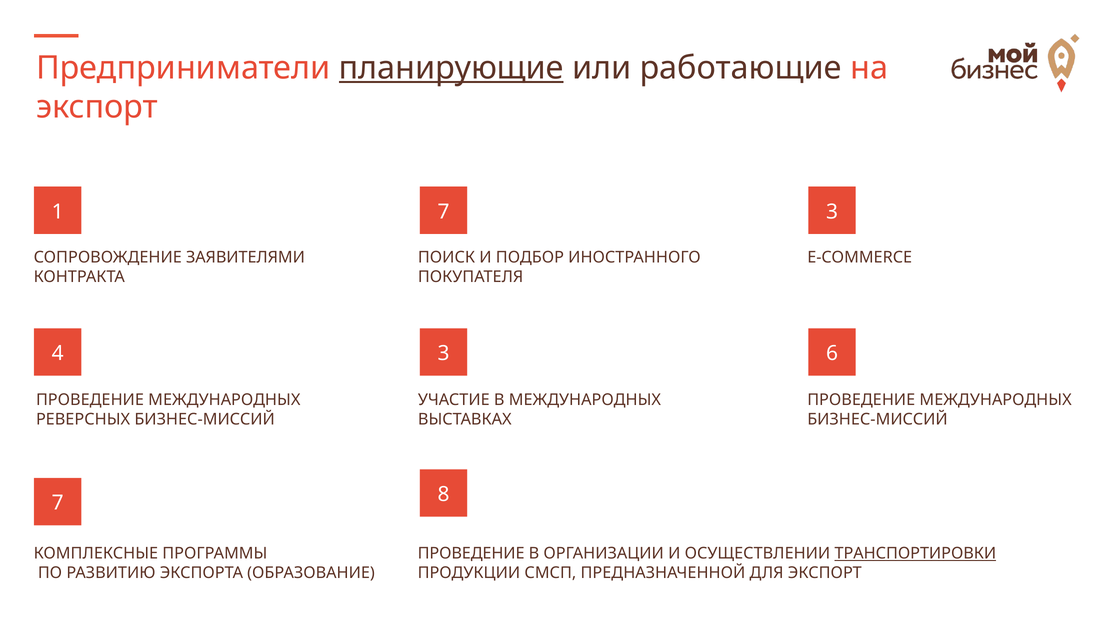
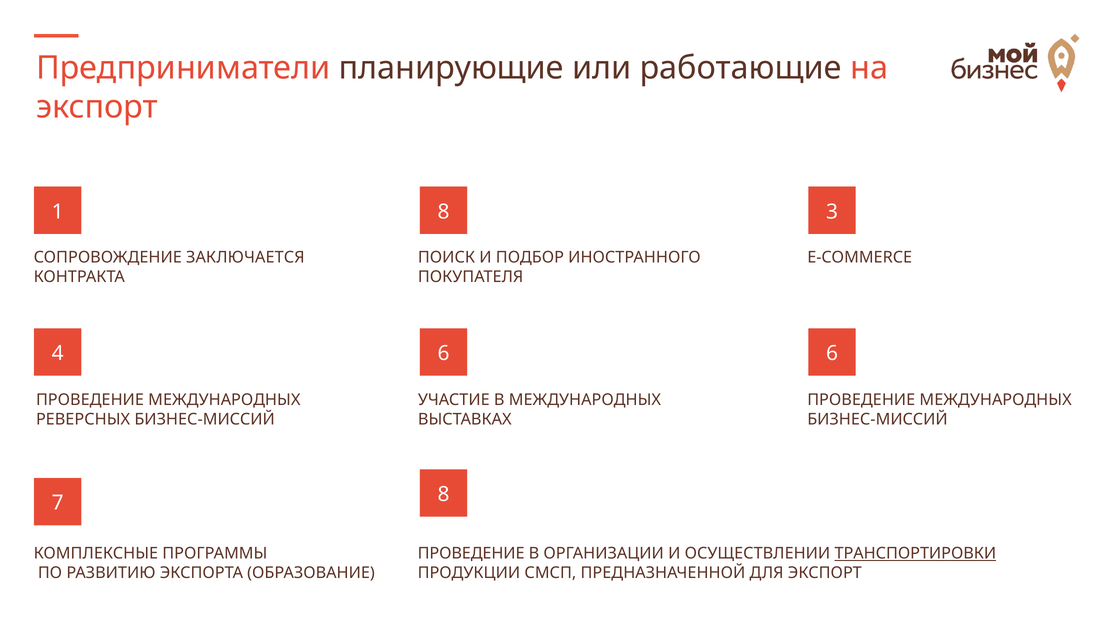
планирующие underline: present -> none
1 7: 7 -> 8
ЗАЯВИТЕЛЯМИ: ЗАЯВИТЕЛЯМИ -> ЗАКЛЮЧАЕТСЯ
4 3: 3 -> 6
